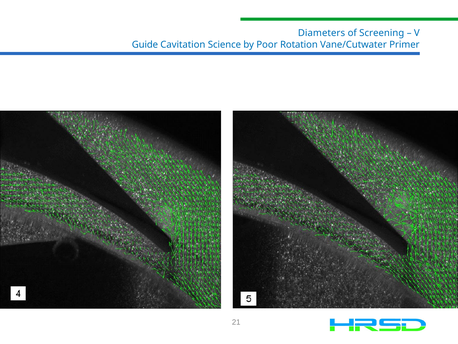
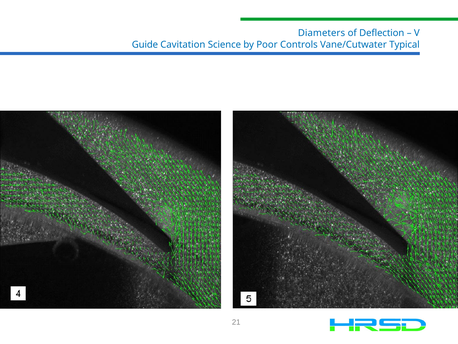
Screening: Screening -> Deflection
Rotation: Rotation -> Controls
Primer: Primer -> Typical
